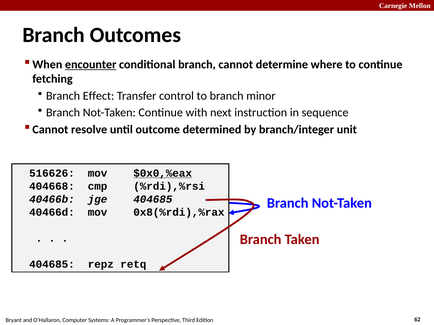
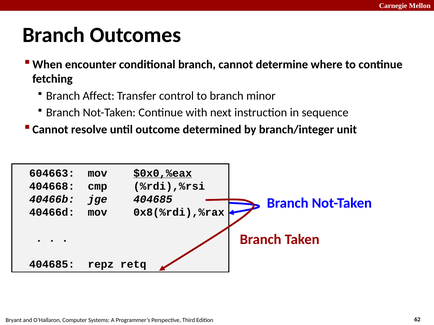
encounter underline: present -> none
Effect: Effect -> Affect
516626: 516626 -> 604663
